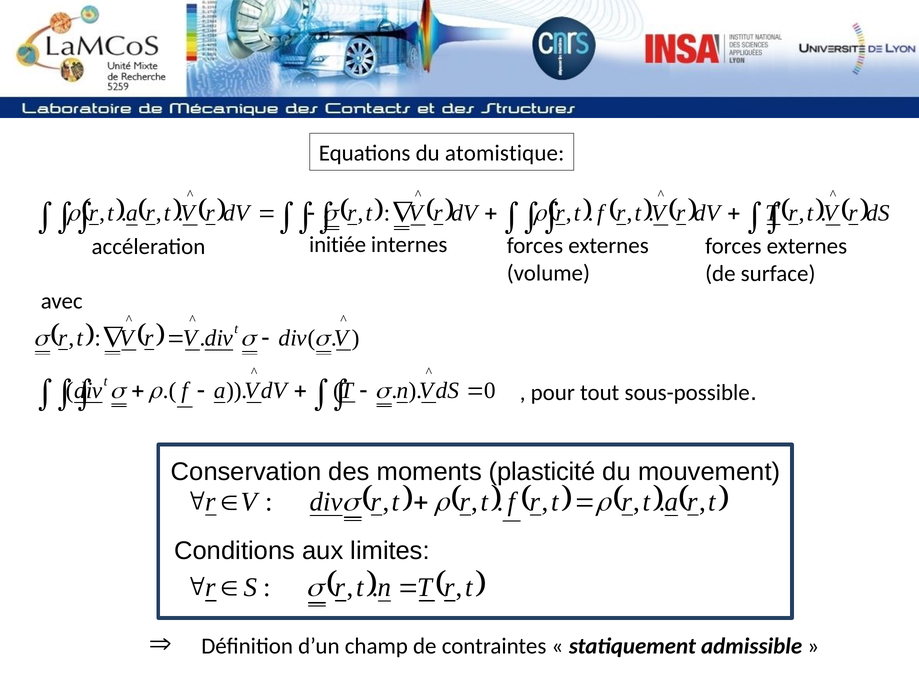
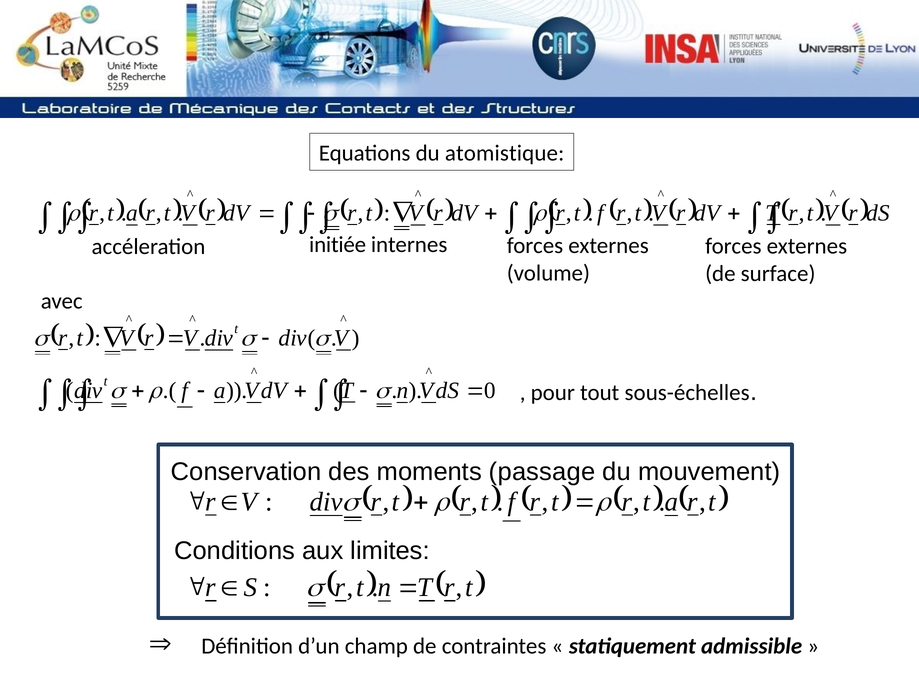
sous-possible: sous-possible -> sous-échelles
plasticité: plasticité -> passage
